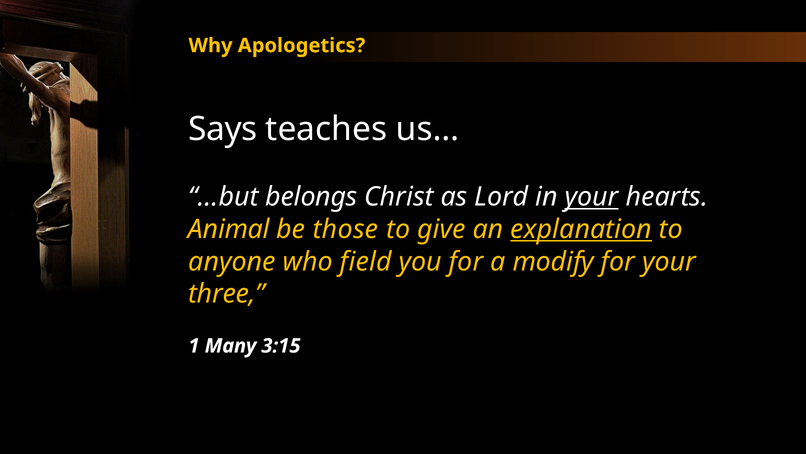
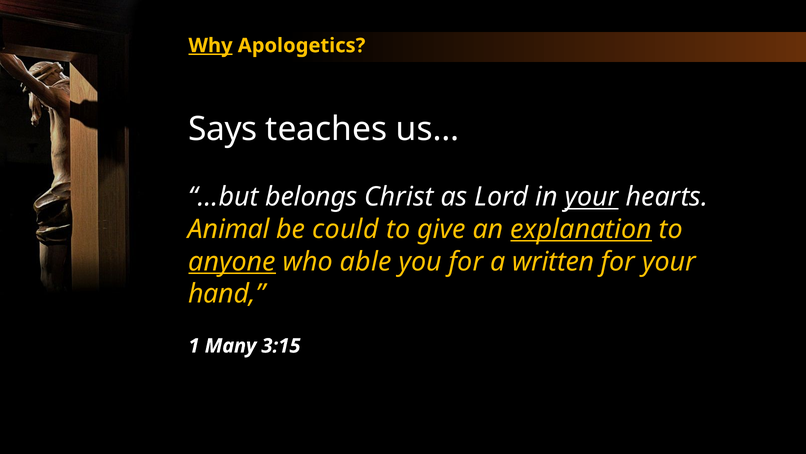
Why underline: none -> present
those: those -> could
anyone underline: none -> present
field: field -> able
modify: modify -> written
three: three -> hand
